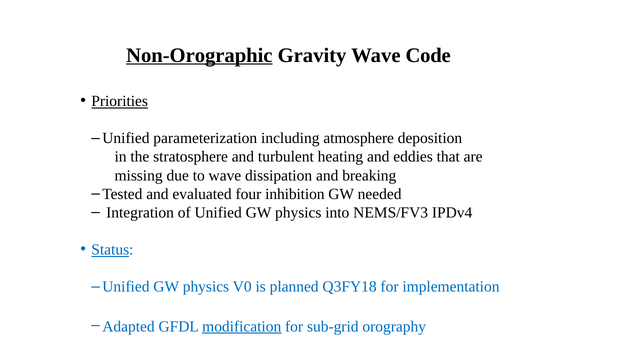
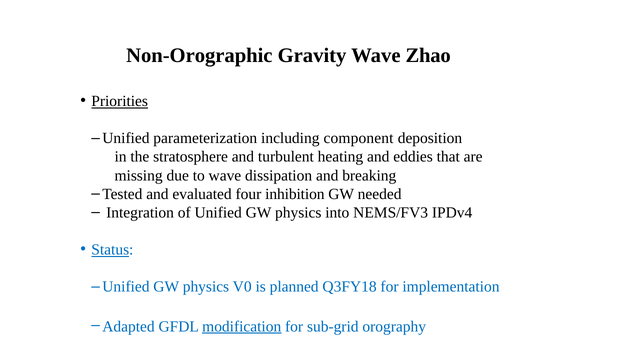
Non-Orographic underline: present -> none
Code: Code -> Zhao
atmosphere: atmosphere -> component
